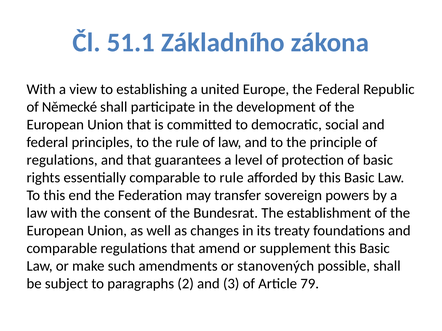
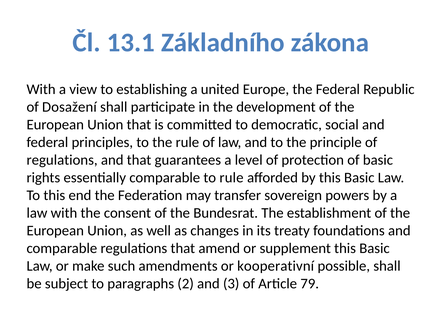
51.1: 51.1 -> 13.1
Německé: Německé -> Dosažení
stanovených: stanovených -> kooperativní
